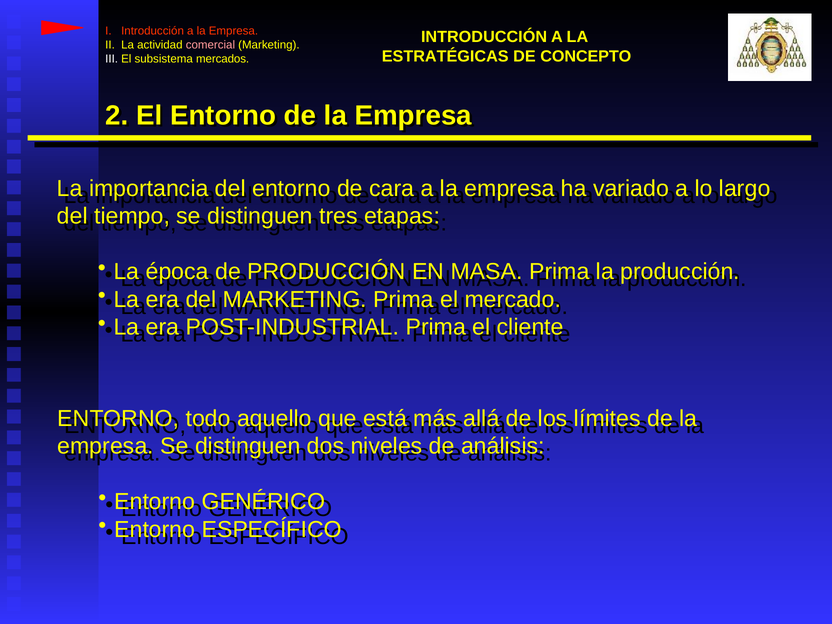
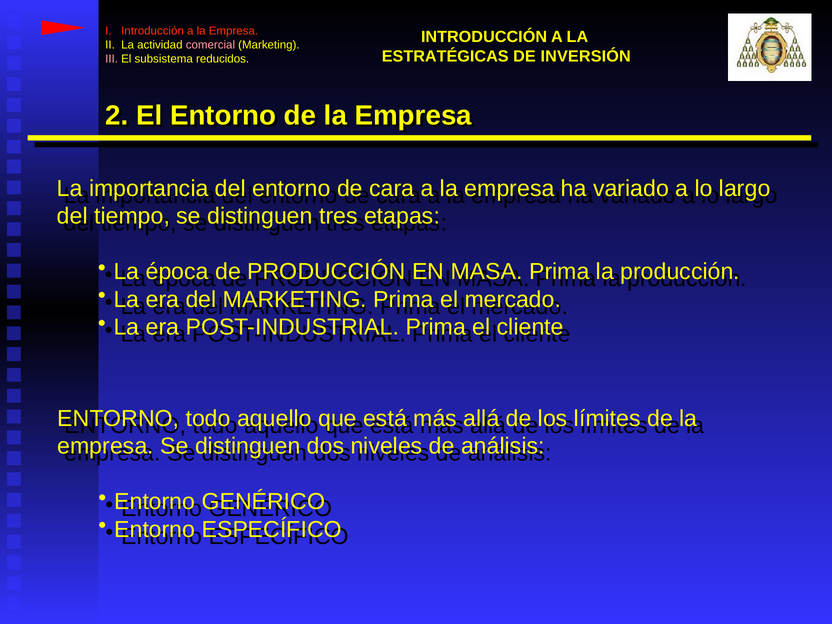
CONCEPTO: CONCEPTO -> INVERSIÓN
III colour: white -> pink
mercados: mercados -> reducidos
